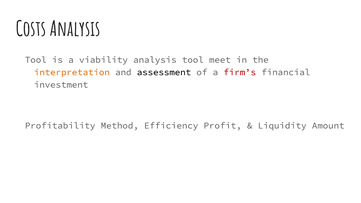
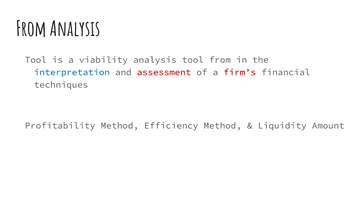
Costs at (31, 29): Costs -> From
tool meet: meet -> from
interpretation colour: orange -> blue
assessment colour: black -> red
investment: investment -> techniques
Efficiency Profit: Profit -> Method
